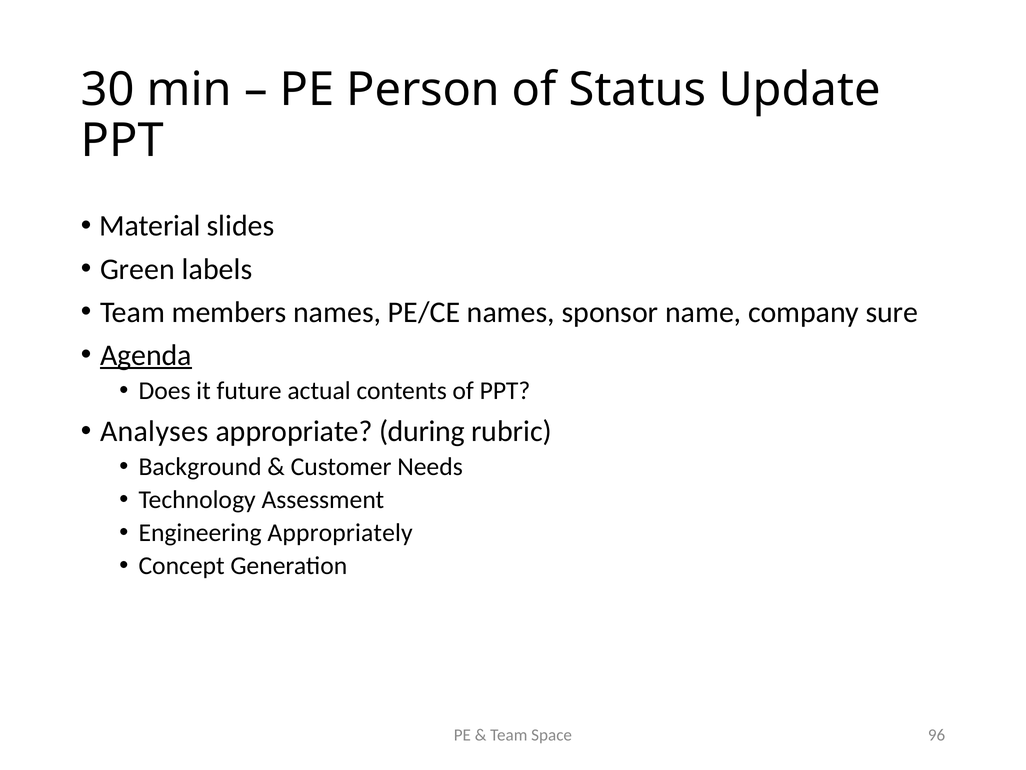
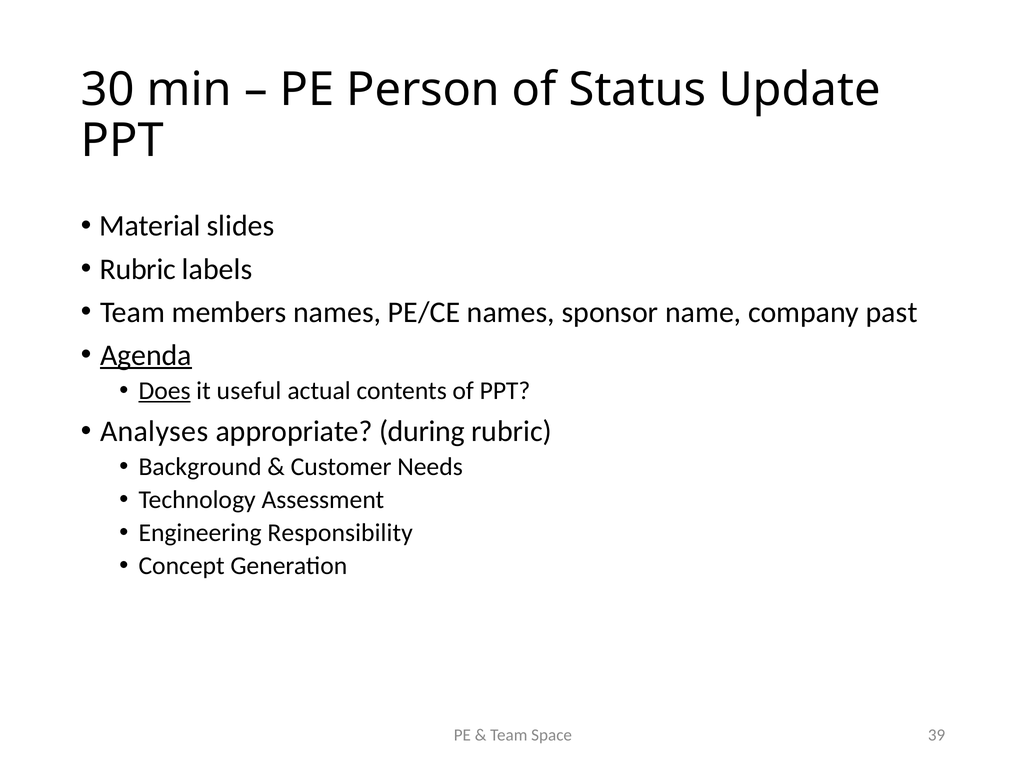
Green at (138, 269): Green -> Rubric
sure: sure -> past
Does underline: none -> present
future: future -> useful
Appropriately: Appropriately -> Responsibility
96: 96 -> 39
